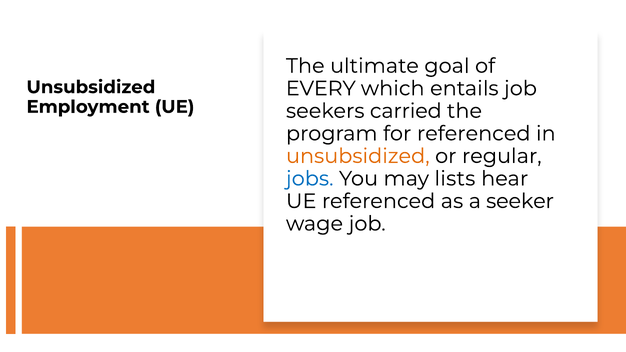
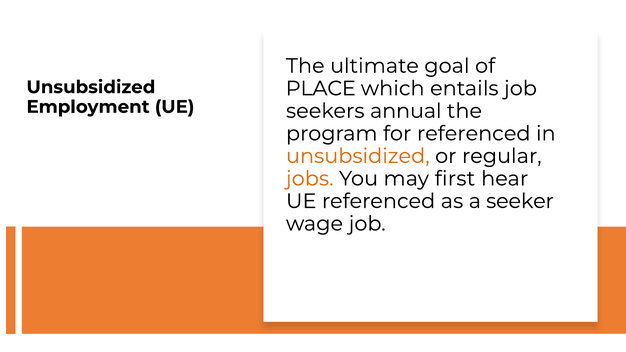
EVERY: EVERY -> PLACE
carried: carried -> annual
jobs colour: blue -> orange
lists: lists -> first
